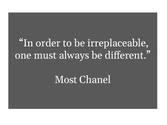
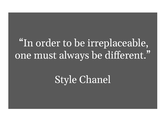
Most: Most -> Style
